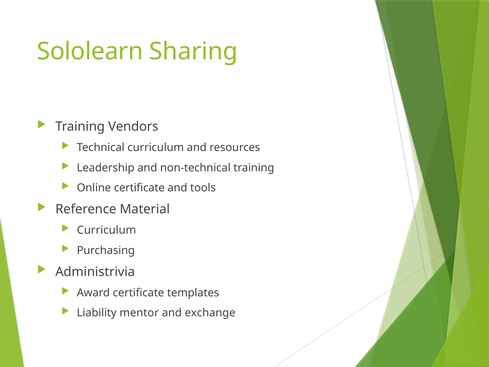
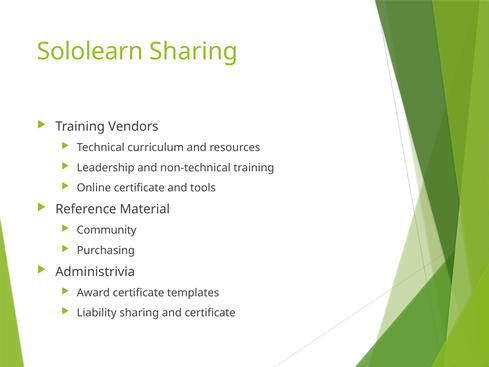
Curriculum at (106, 230): Curriculum -> Community
Liability mentor: mentor -> sharing
and exchange: exchange -> certificate
